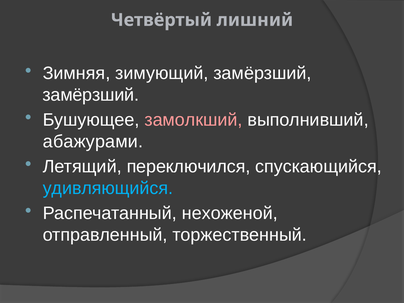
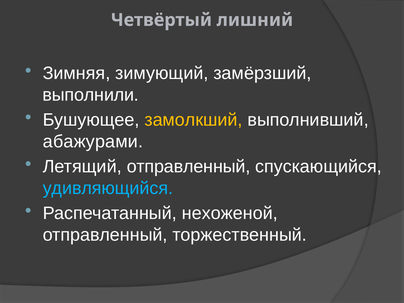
замёрзший at (91, 95): замёрзший -> выполнили
замолкший colour: pink -> yellow
Летящий переключился: переключился -> отправленный
